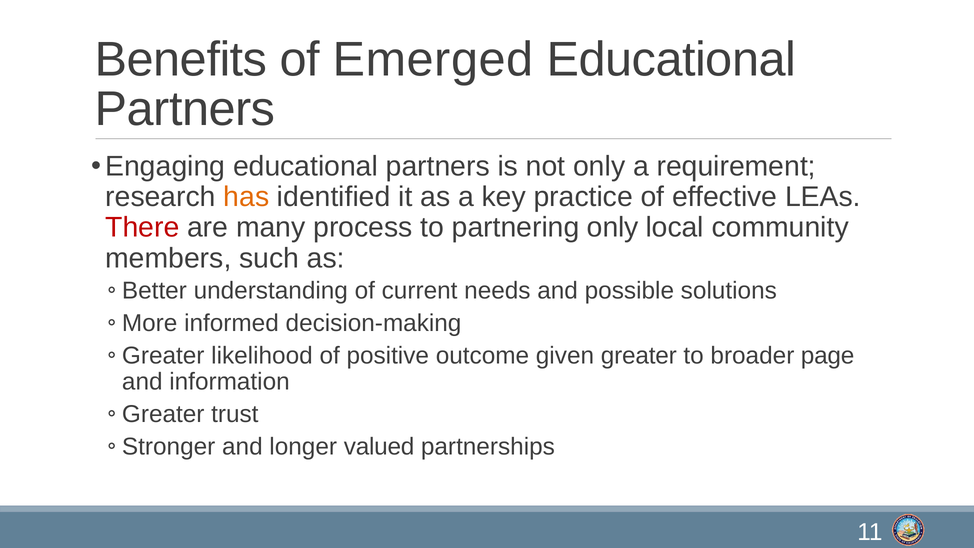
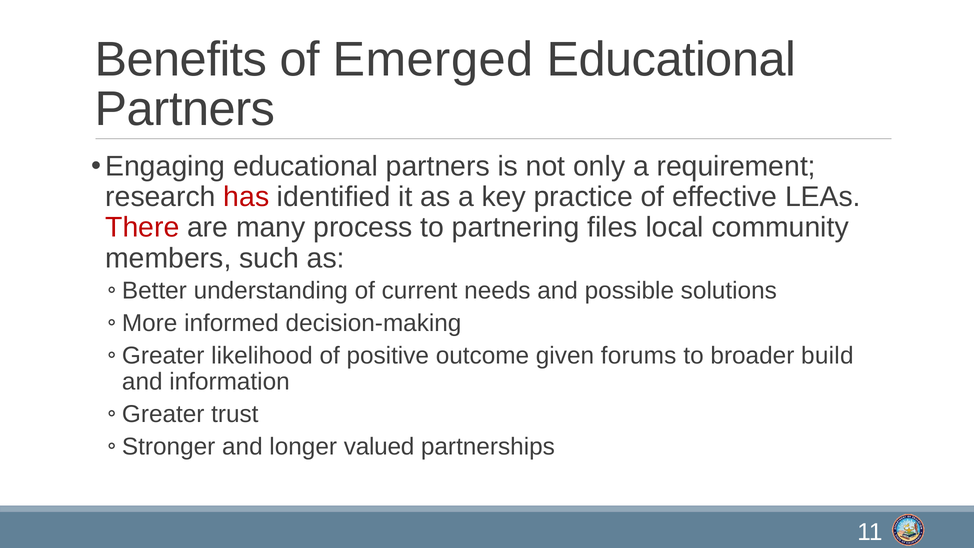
has colour: orange -> red
partnering only: only -> files
greater: greater -> forums
page: page -> build
